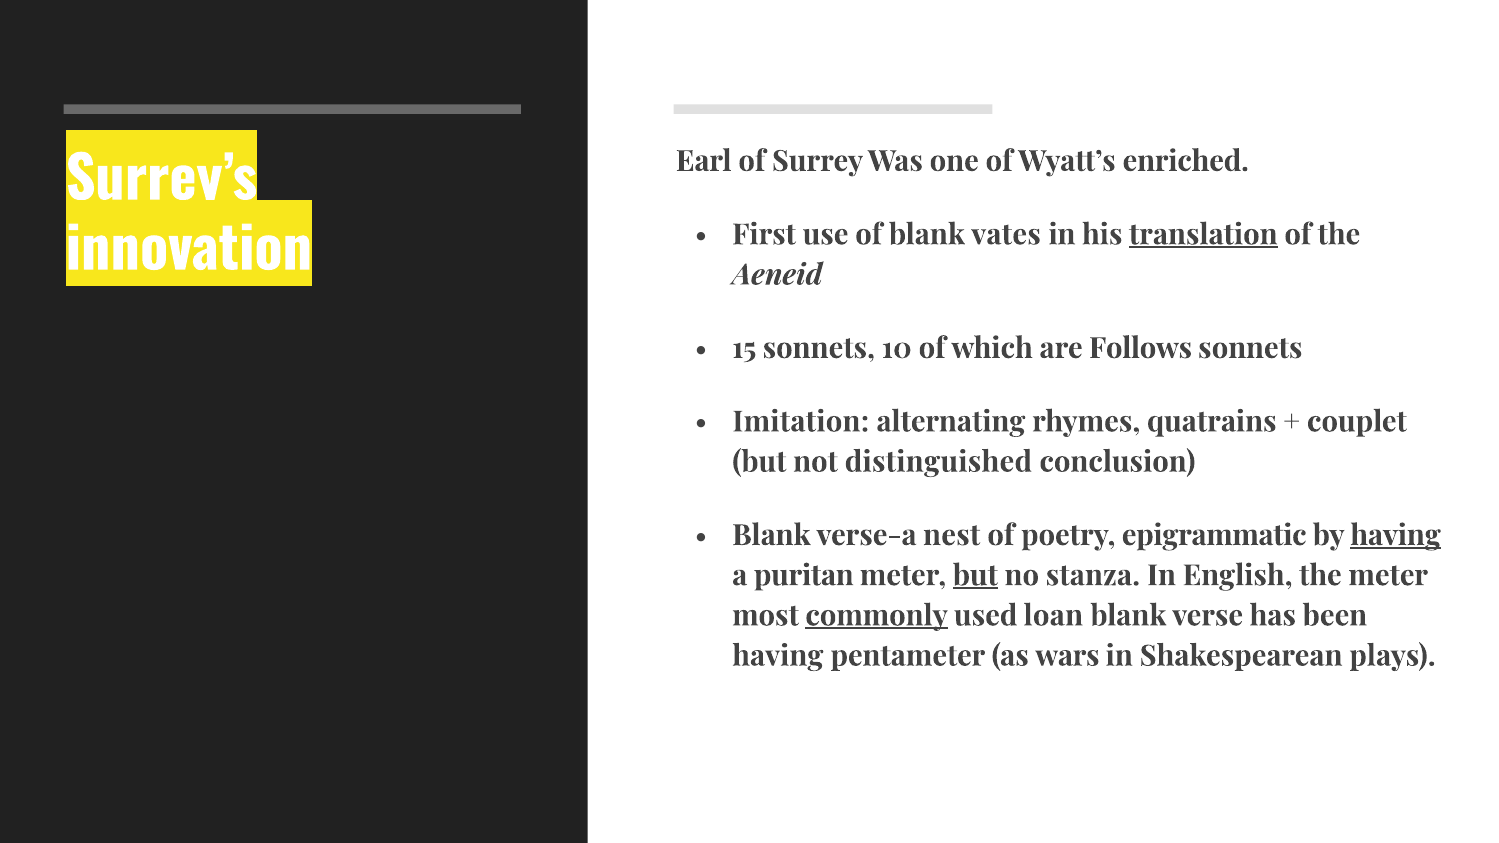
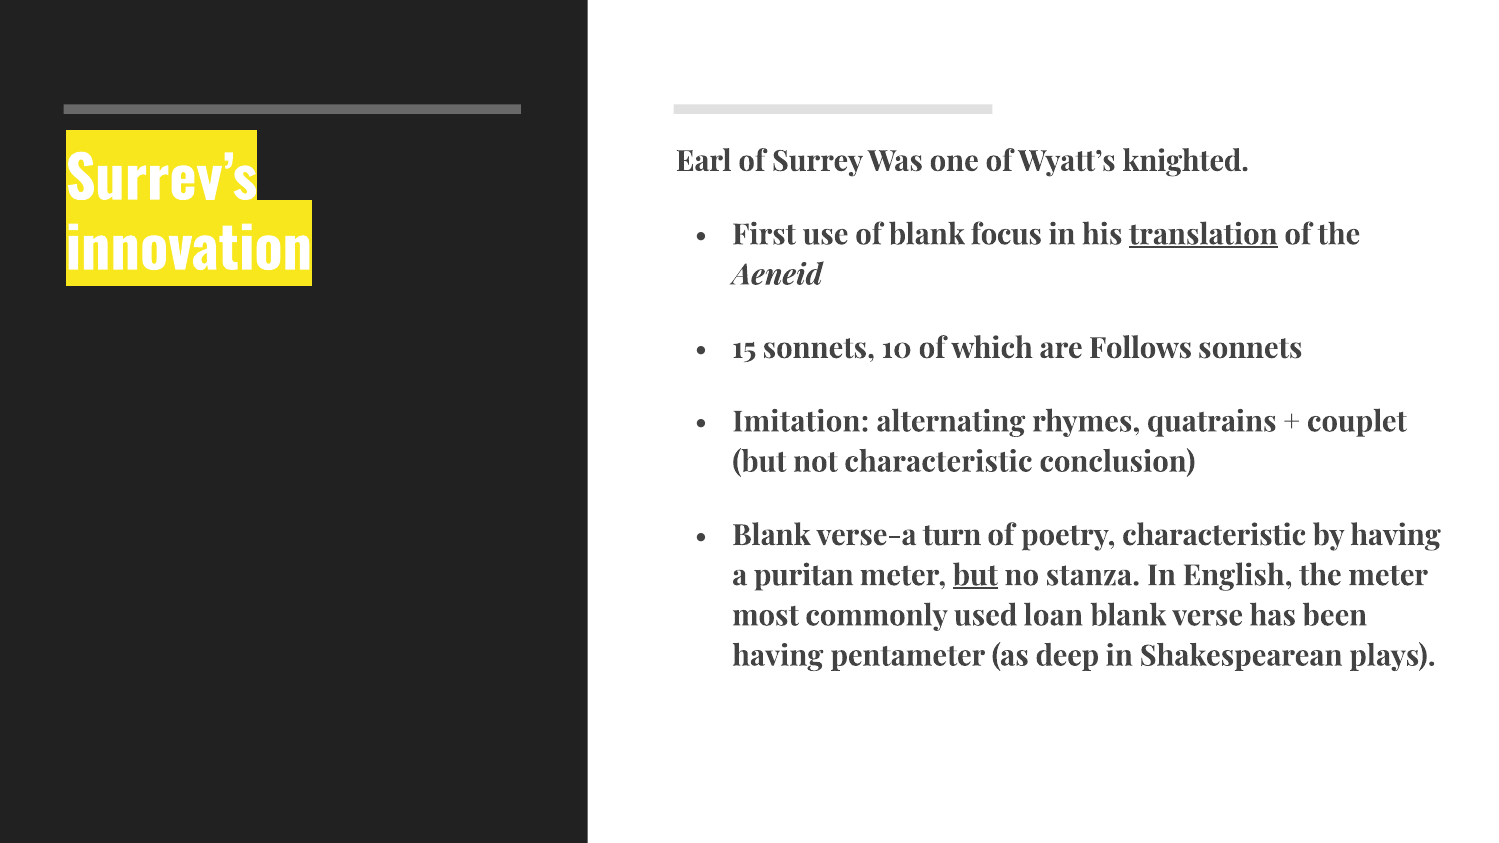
enriched: enriched -> knighted
vates: vates -> focus
not distinguished: distinguished -> characteristic
nest: nest -> turn
poetry epigrammatic: epigrammatic -> characteristic
having at (1396, 536) underline: present -> none
commonly underline: present -> none
wars: wars -> deep
